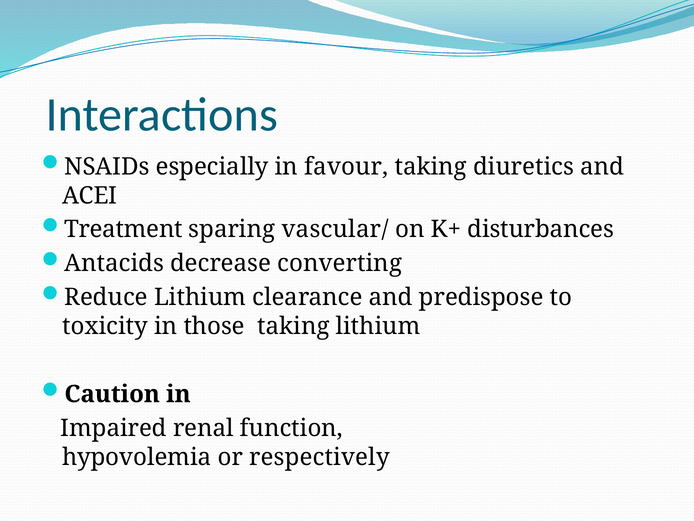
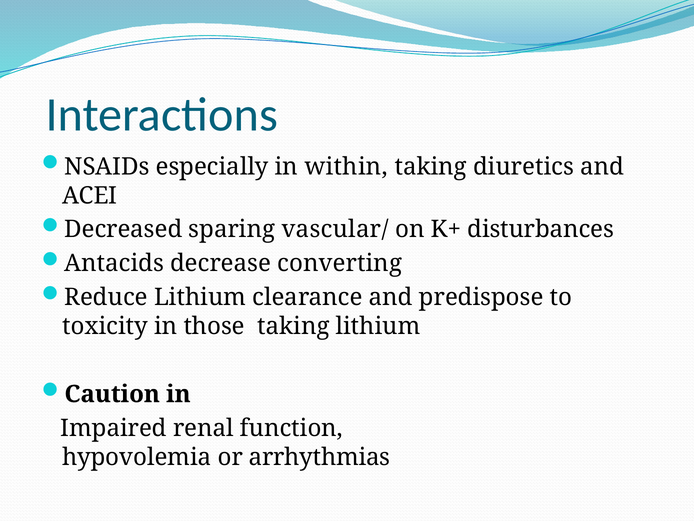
favour: favour -> within
Treatment: Treatment -> Decreased
respectively: respectively -> arrhythmias
